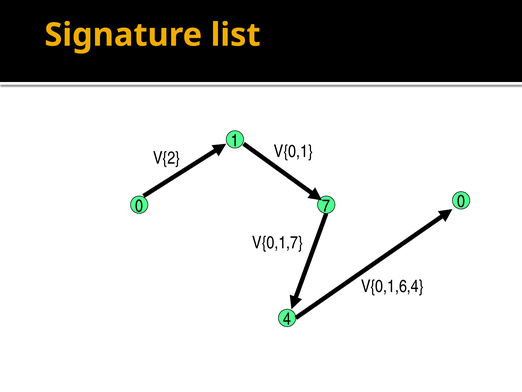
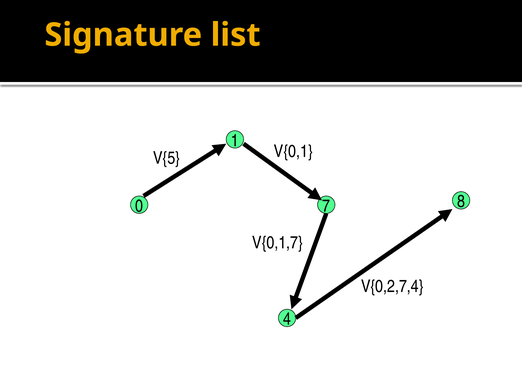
V{2: V{2 -> V{5
0 at (461, 201): 0 -> 8
V{0,1,6,4: V{0,1,6,4 -> V{0,2,7,4
